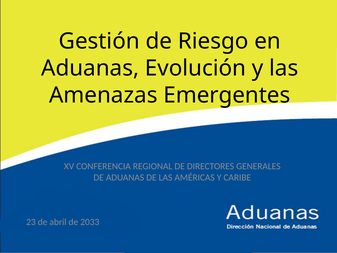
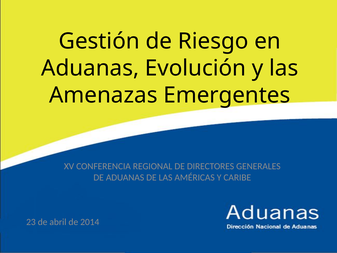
2033: 2033 -> 2014
